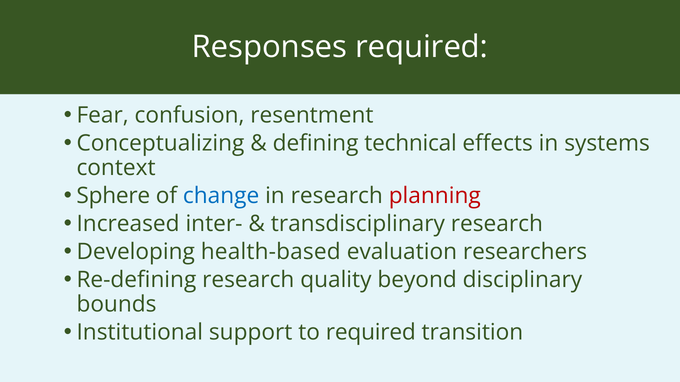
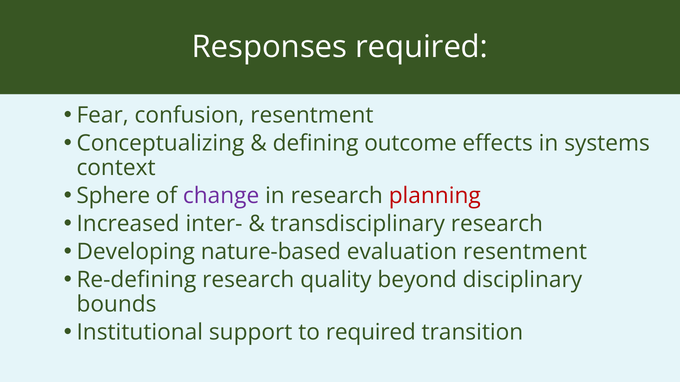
technical: technical -> outcome
change colour: blue -> purple
health-based: health-based -> nature-based
evaluation researchers: researchers -> resentment
